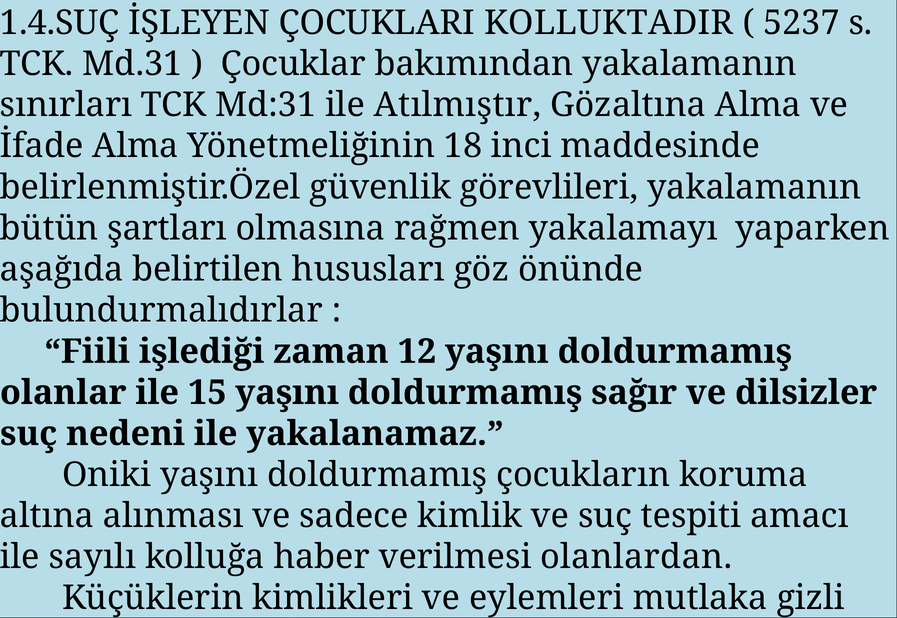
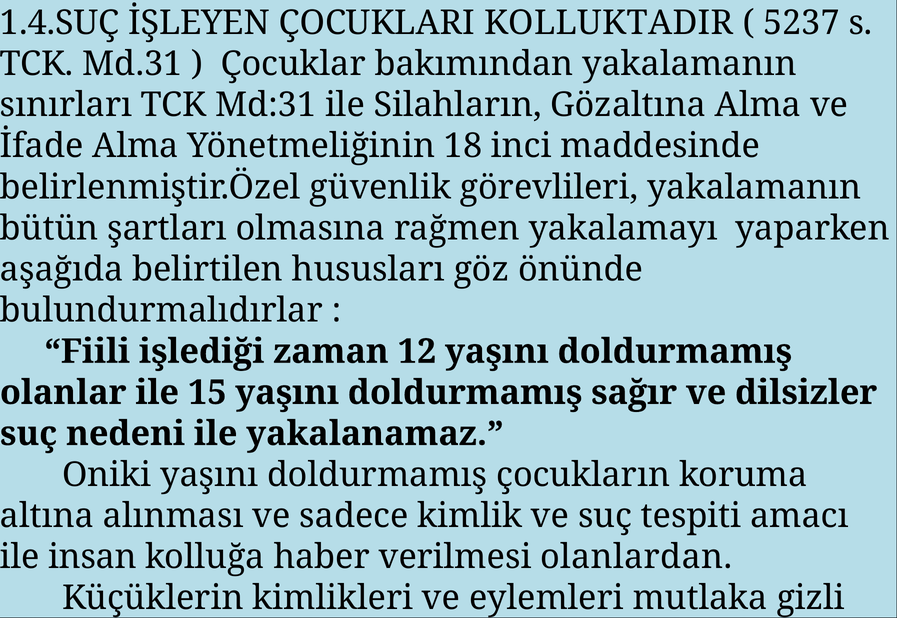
Atılmıştır: Atılmıştır -> Silahların
ile sayılı: sayılı -> insan
